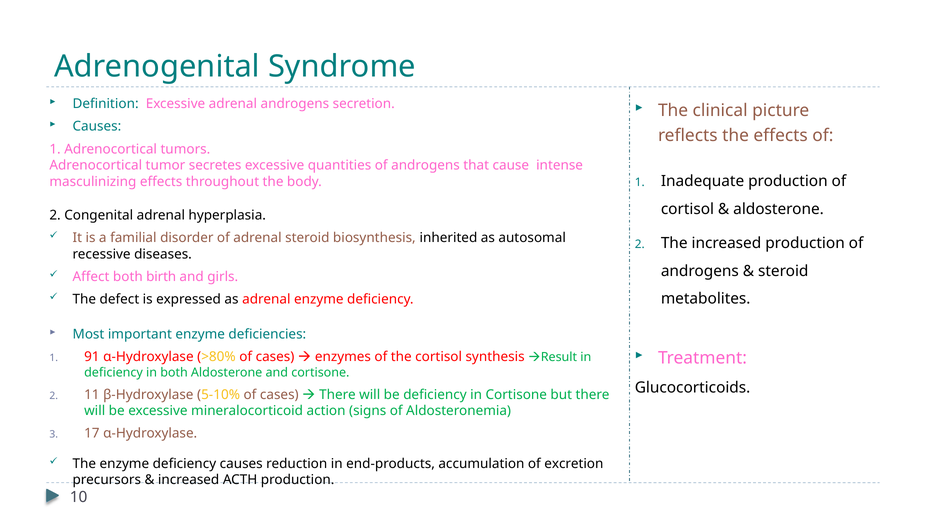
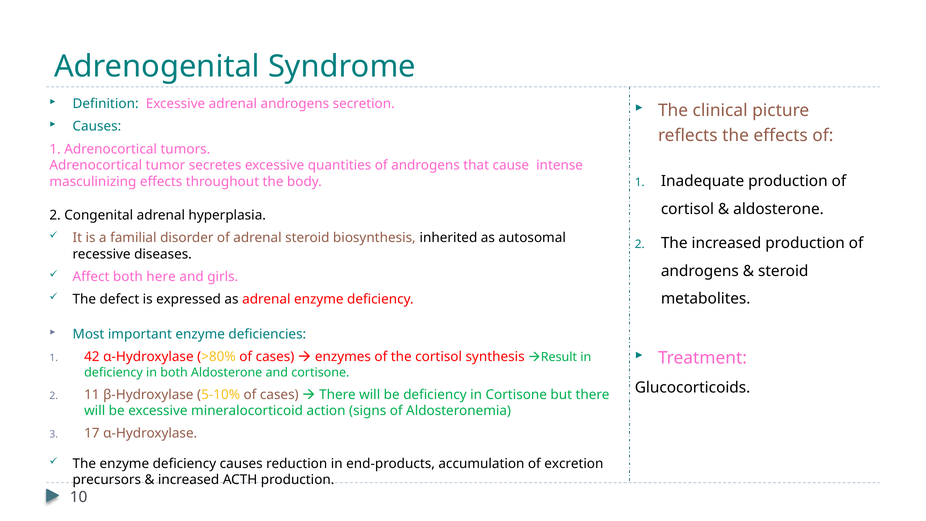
birth: birth -> here
91: 91 -> 42
